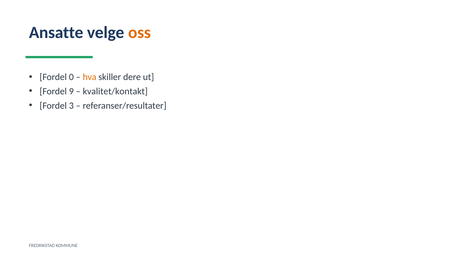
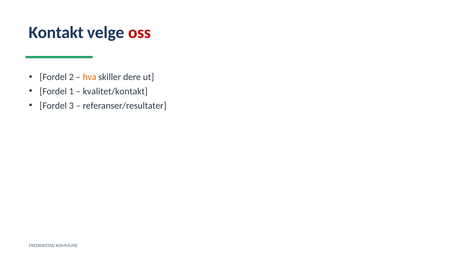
Ansatte: Ansatte -> Kontakt
oss colour: orange -> red
0: 0 -> 2
9: 9 -> 1
